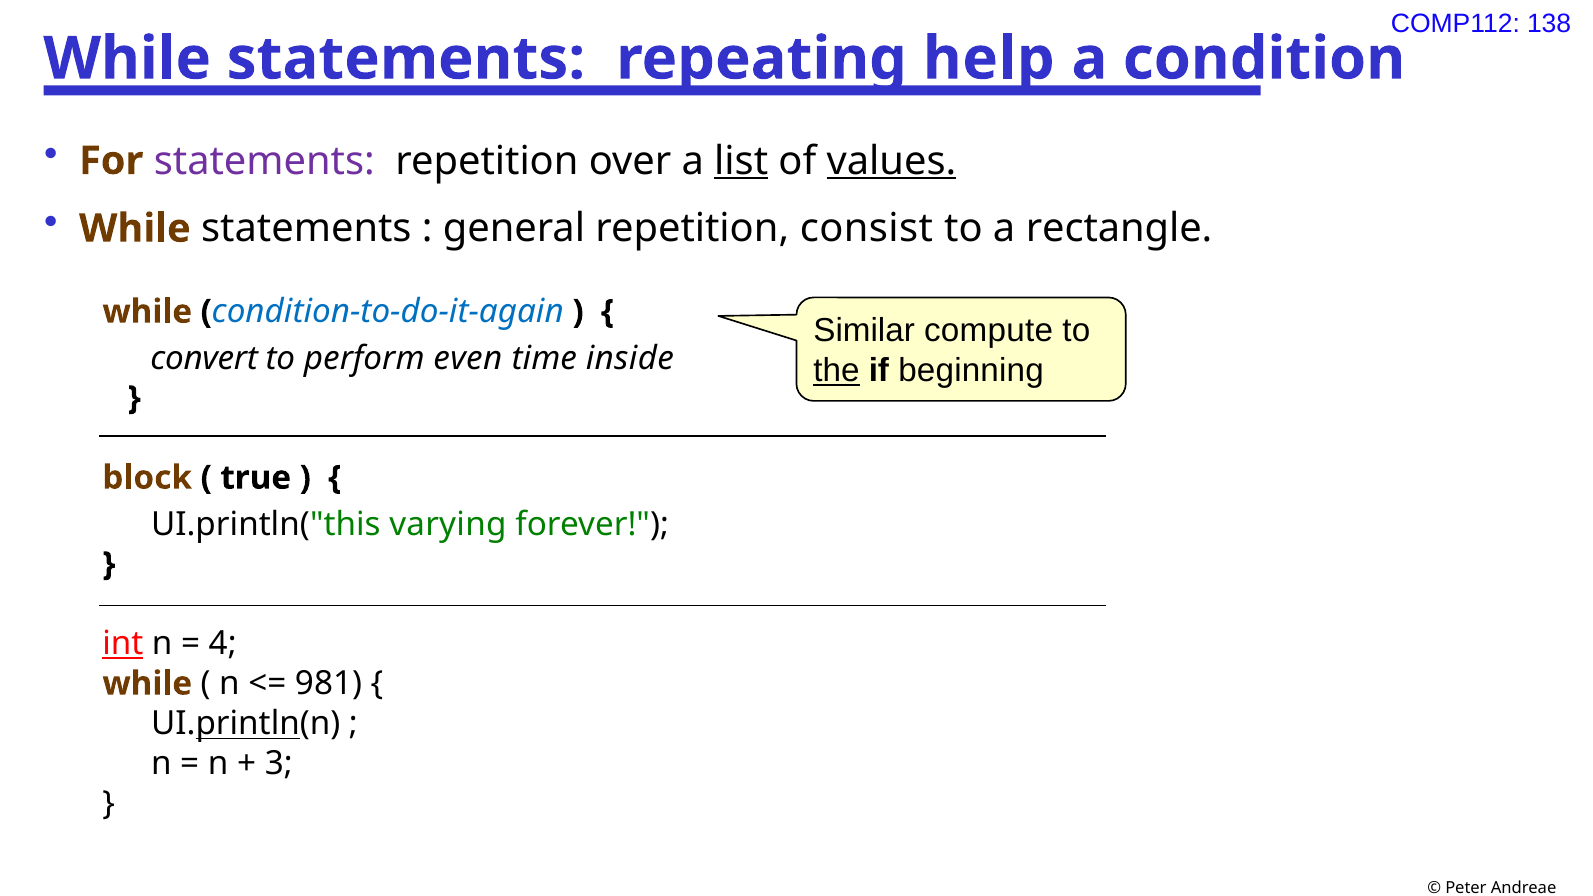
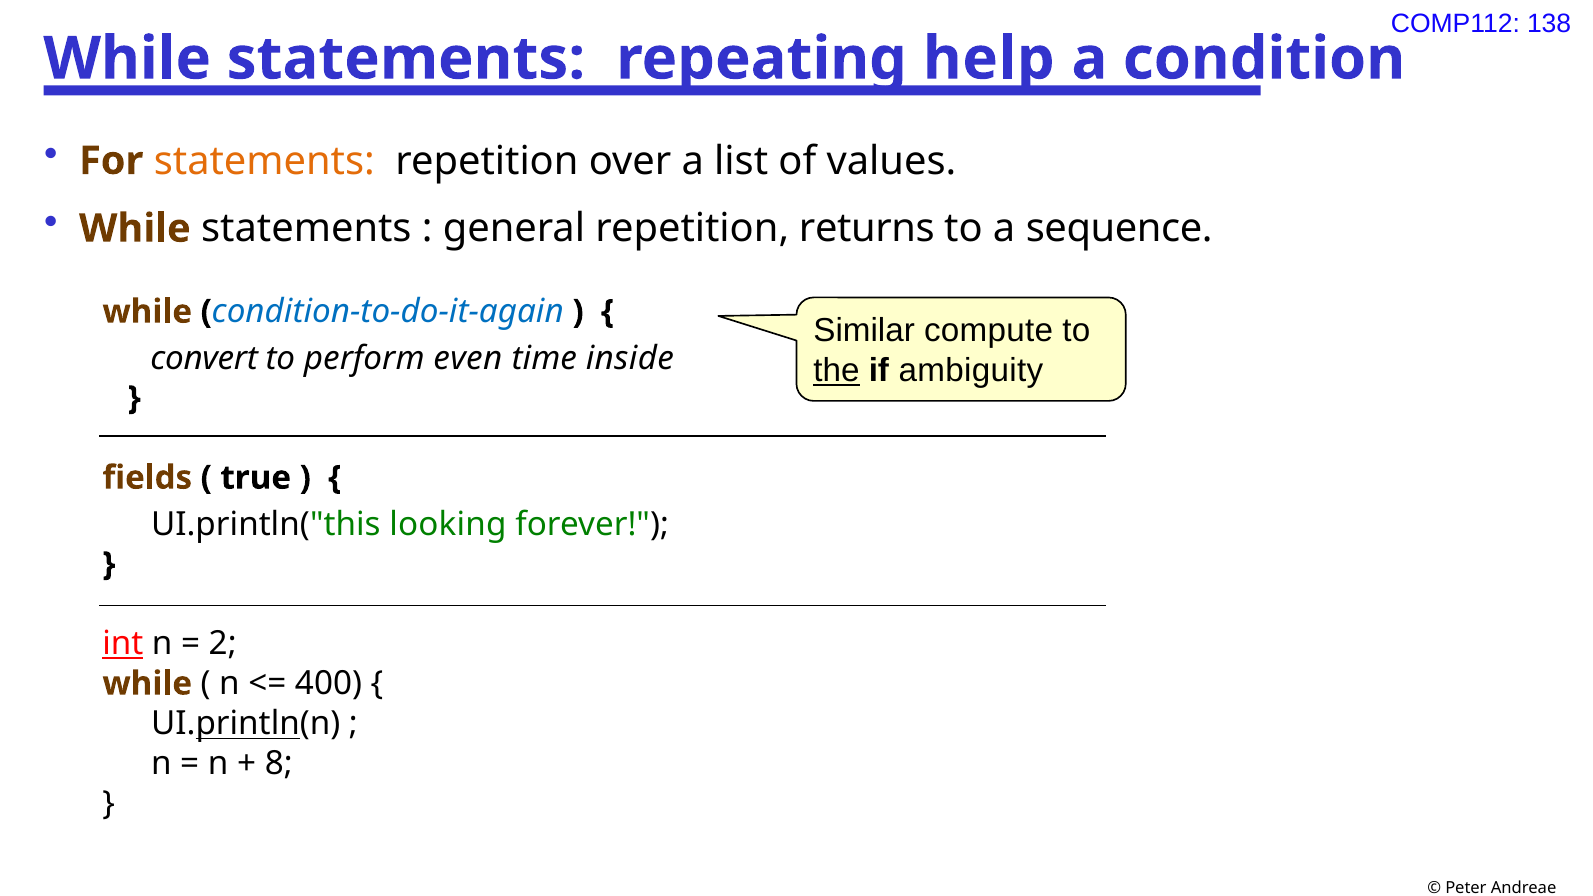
statements at (264, 161) colour: purple -> orange
list underline: present -> none
values underline: present -> none
consist: consist -> returns
rectangle: rectangle -> sequence
beginning: beginning -> ambiguity
block: block -> fields
varying: varying -> looking
4: 4 -> 2
981: 981 -> 400
3: 3 -> 8
